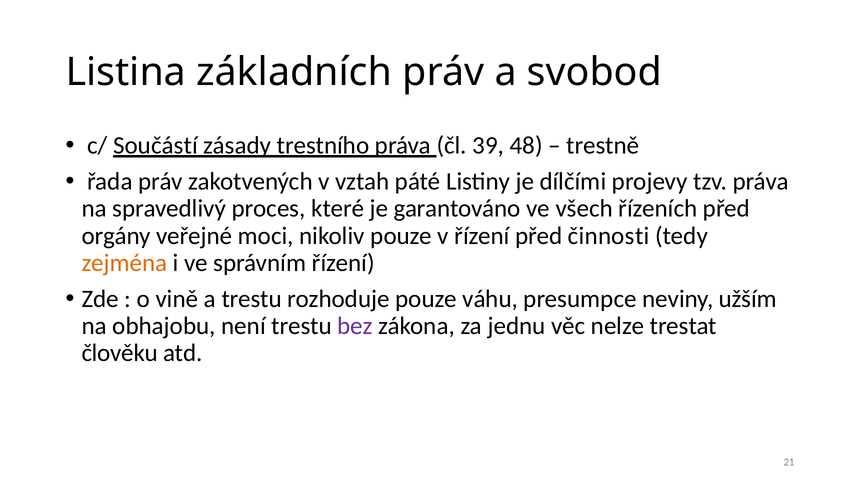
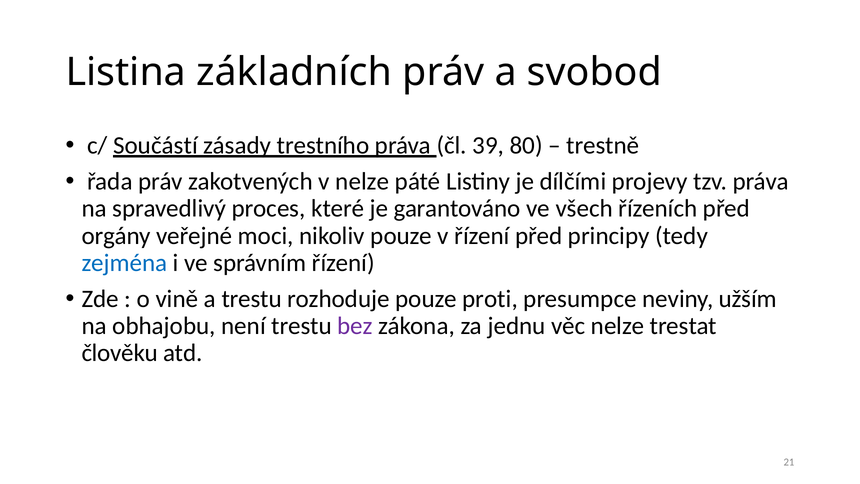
48: 48 -> 80
v vztah: vztah -> nelze
činnosti: činnosti -> principy
zejména colour: orange -> blue
váhu: váhu -> proti
